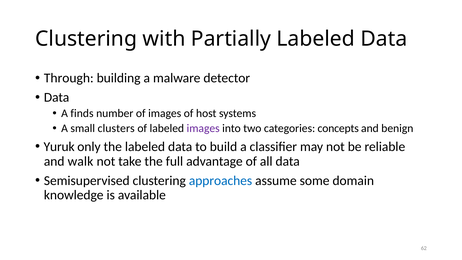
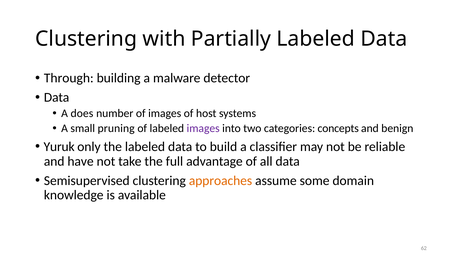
finds: finds -> does
clusters: clusters -> pruning
walk: walk -> have
approaches colour: blue -> orange
